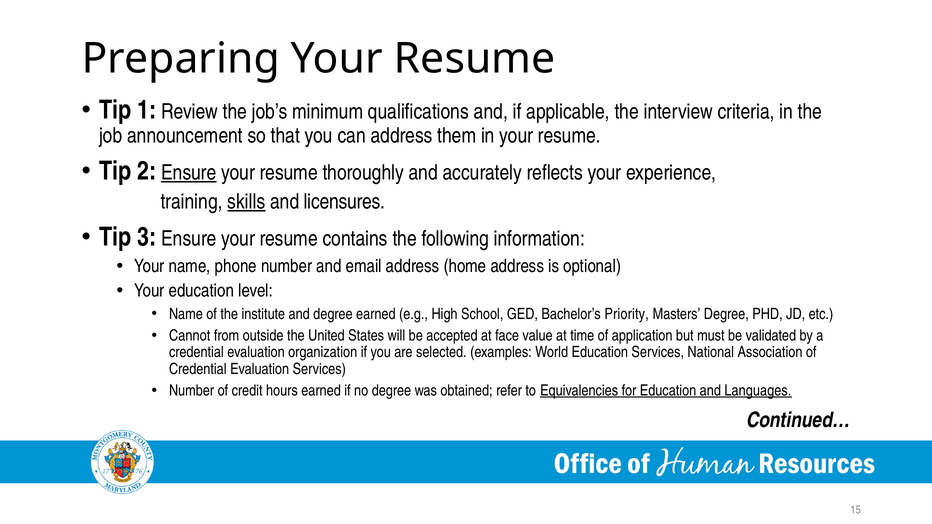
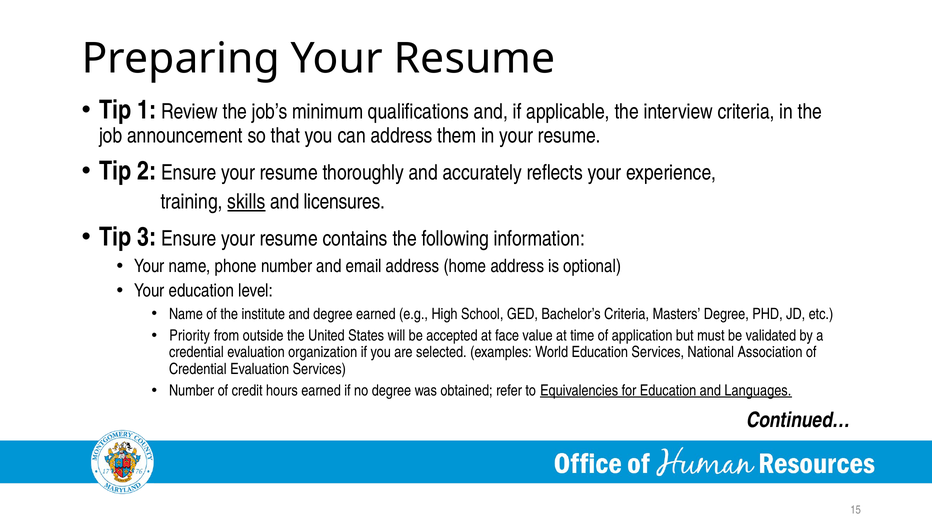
Ensure at (189, 173) underline: present -> none
Bachelor’s Priority: Priority -> Criteria
Cannot: Cannot -> Priority
